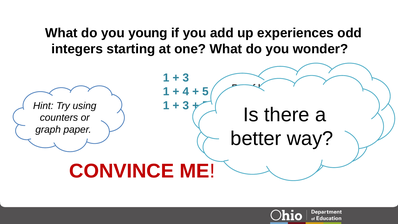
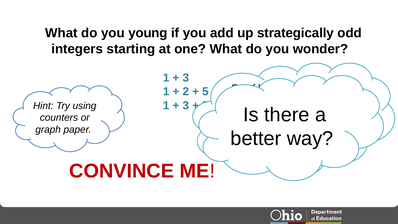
experiences: experiences -> strategically
4: 4 -> 2
